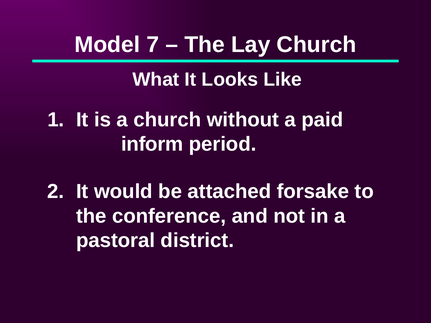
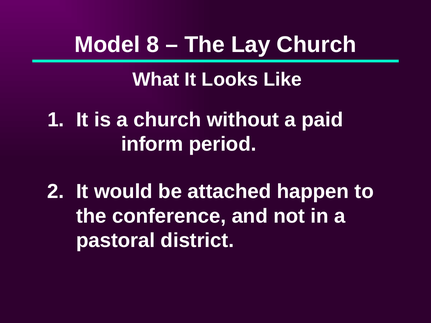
7: 7 -> 8
forsake: forsake -> happen
